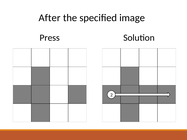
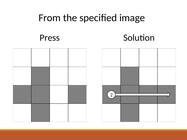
After: After -> From
